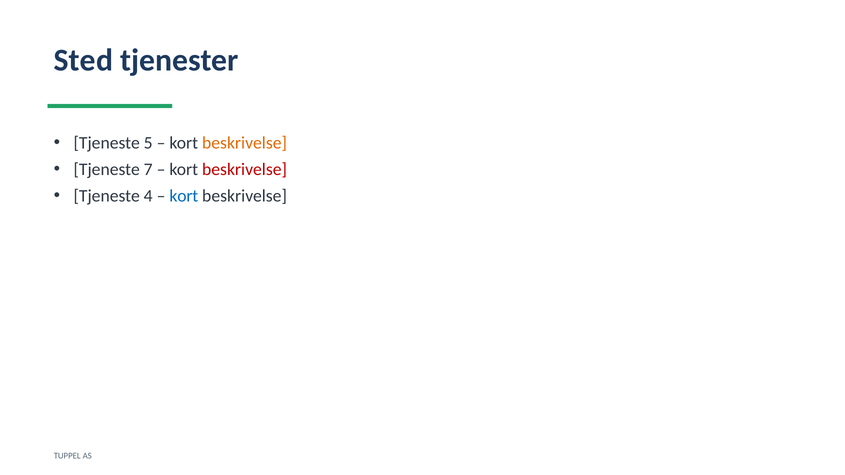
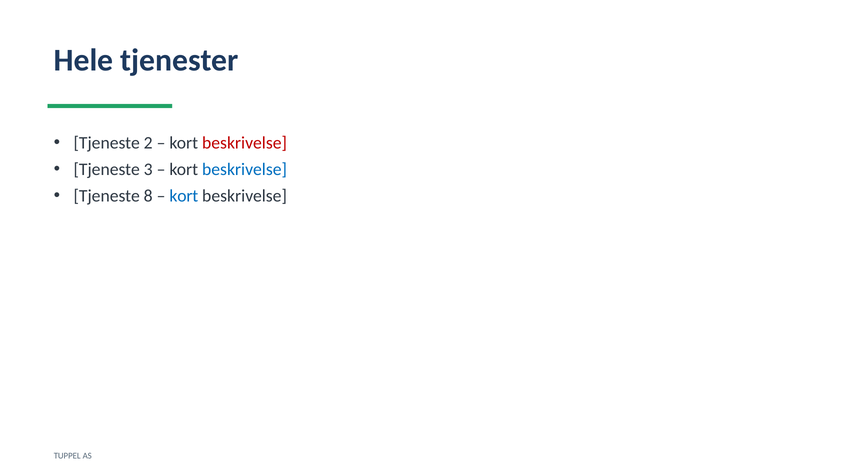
Sted: Sted -> Hele
5: 5 -> 2
beskrivelse at (245, 143) colour: orange -> red
7: 7 -> 3
beskrivelse at (245, 170) colour: red -> blue
4: 4 -> 8
